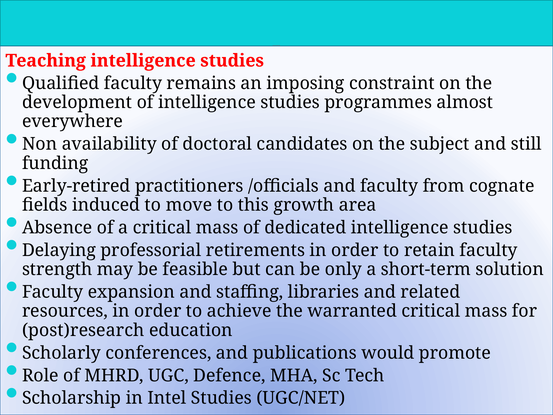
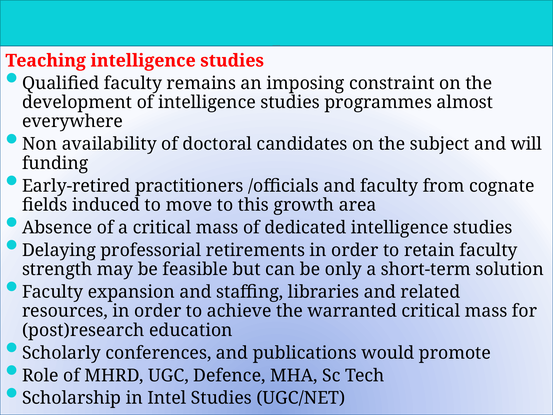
still: still -> will
